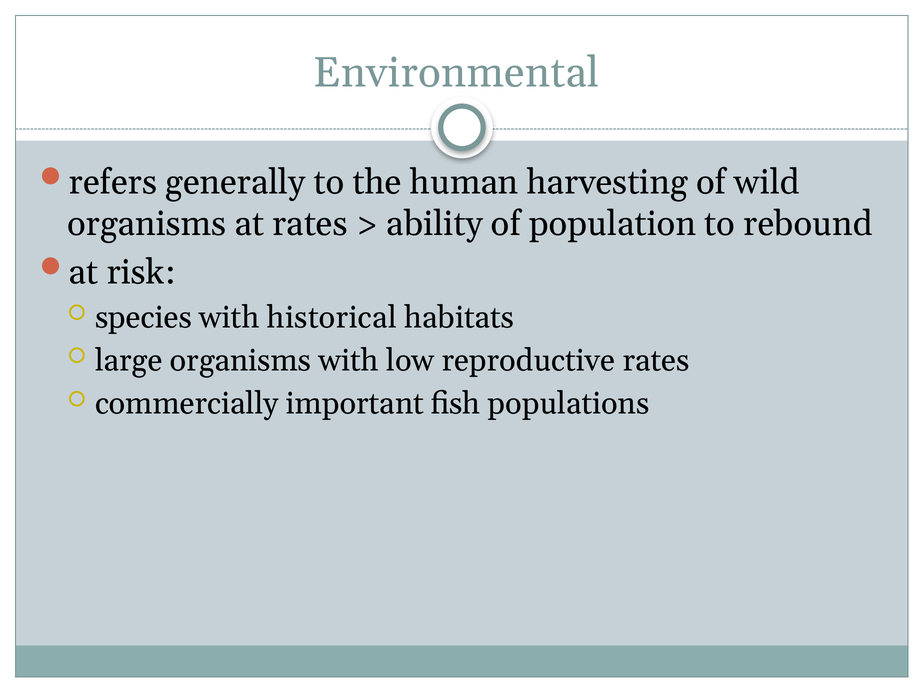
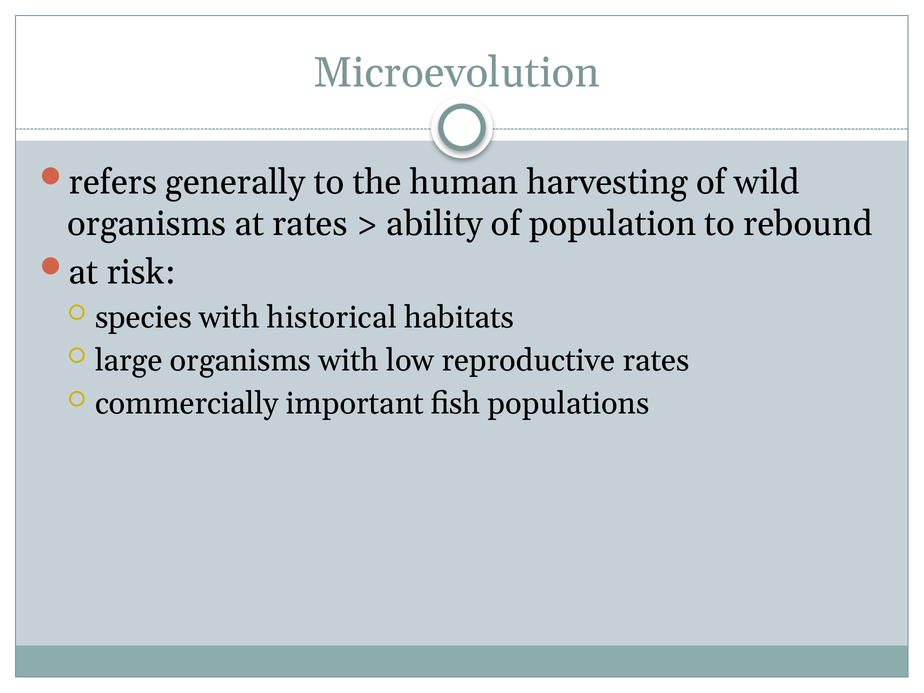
Environmental: Environmental -> Microevolution
